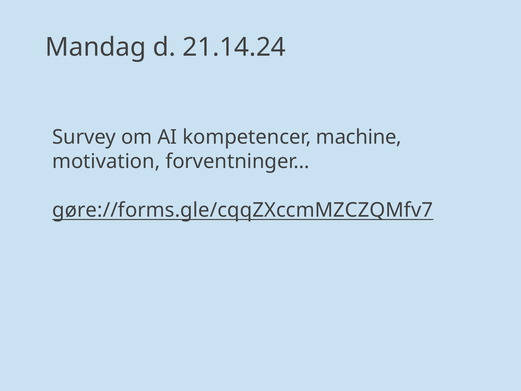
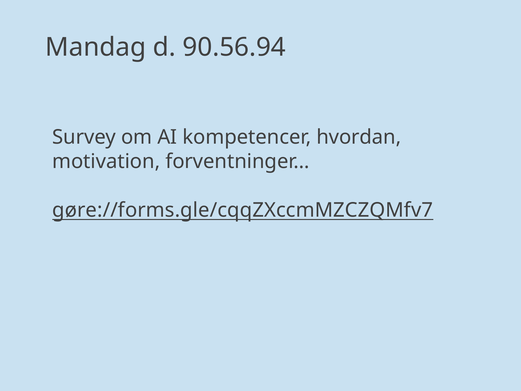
21.14.24: 21.14.24 -> 90.56.94
machine: machine -> hvordan
